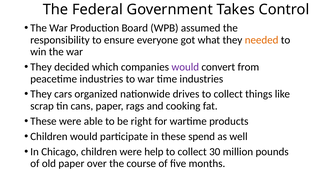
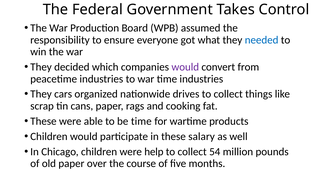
needed colour: orange -> blue
be right: right -> time
spend: spend -> salary
30: 30 -> 54
